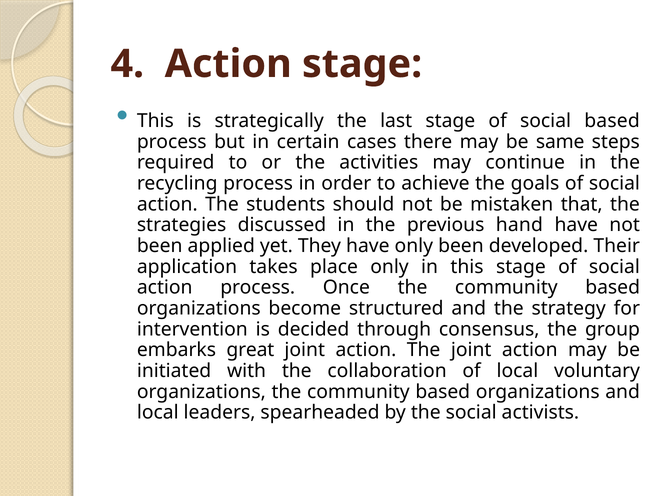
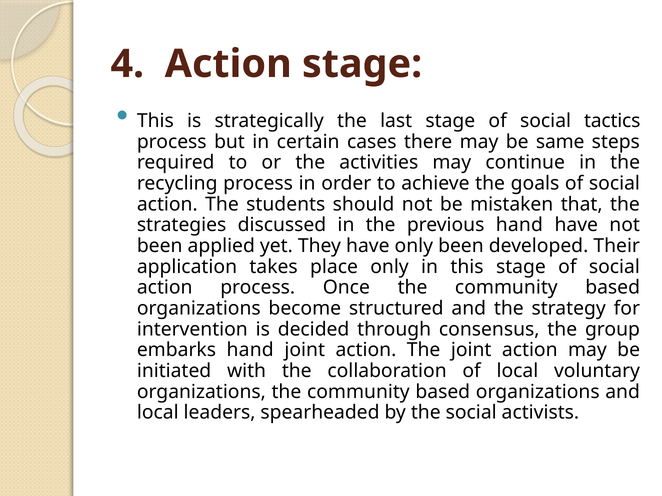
social based: based -> tactics
embarks great: great -> hand
